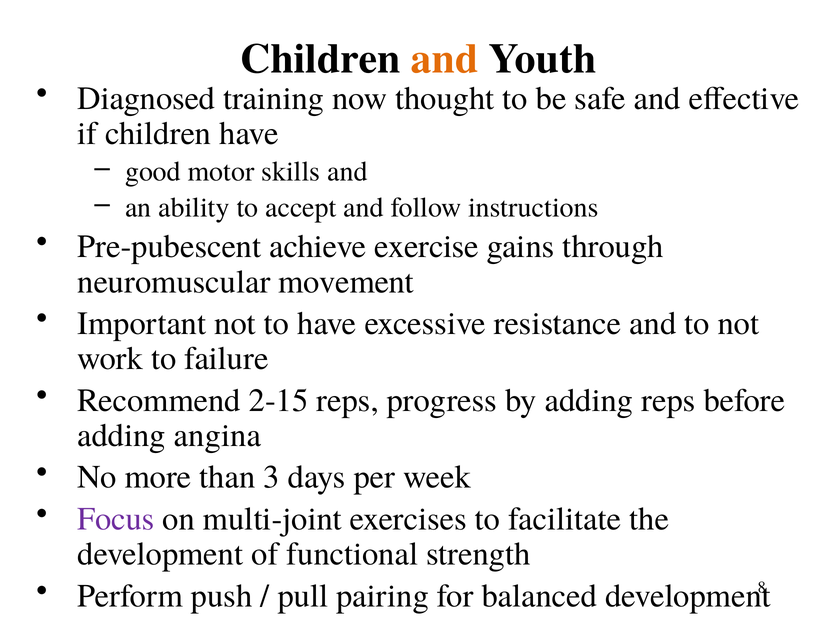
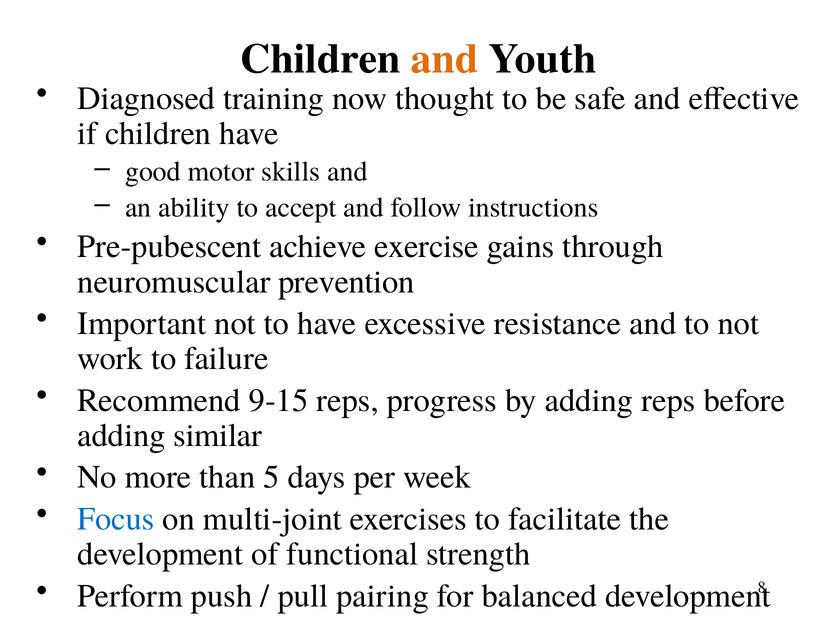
movement: movement -> prevention
2-15: 2-15 -> 9-15
angina: angina -> similar
3: 3 -> 5
Focus colour: purple -> blue
